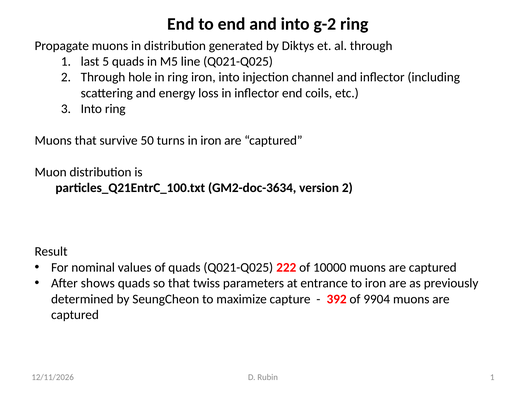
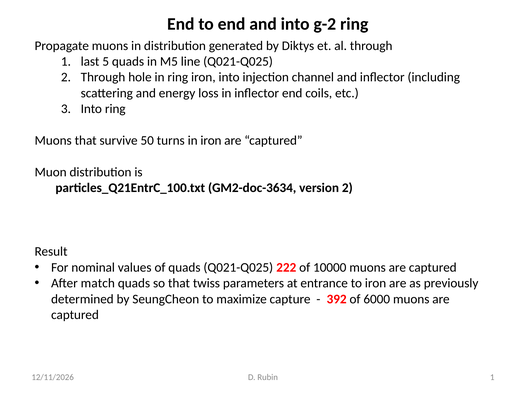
shows: shows -> match
9904: 9904 -> 6000
